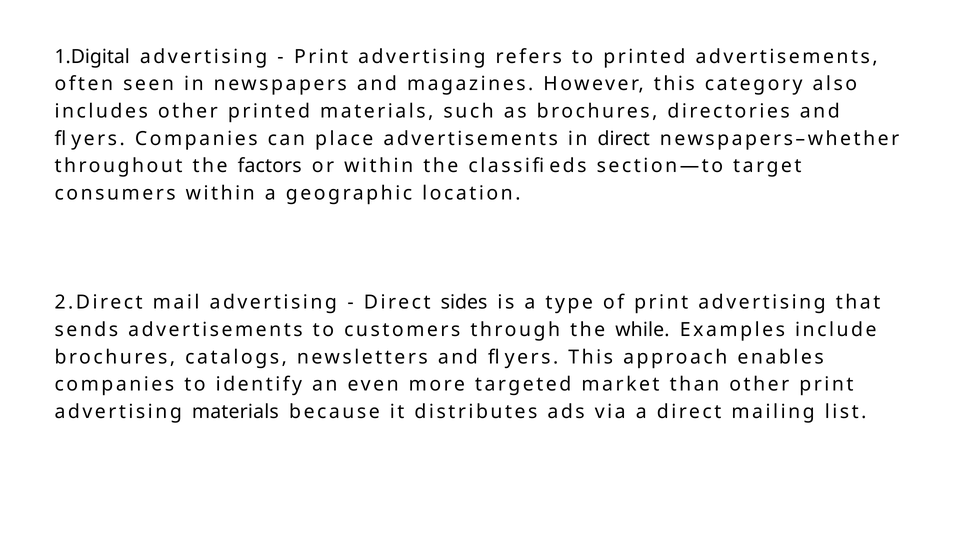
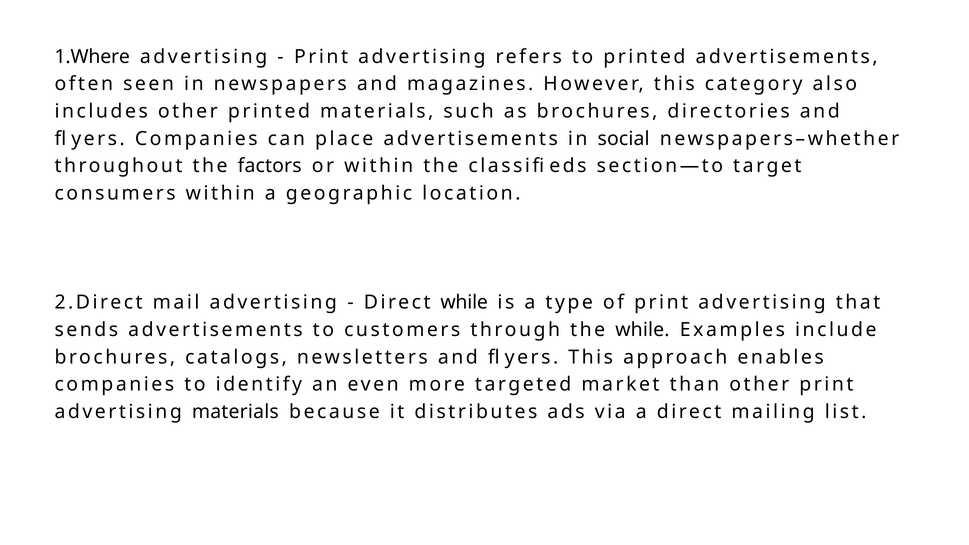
1.Digital: 1.Digital -> 1.Where
in direct: direct -> social
Direct sides: sides -> while
